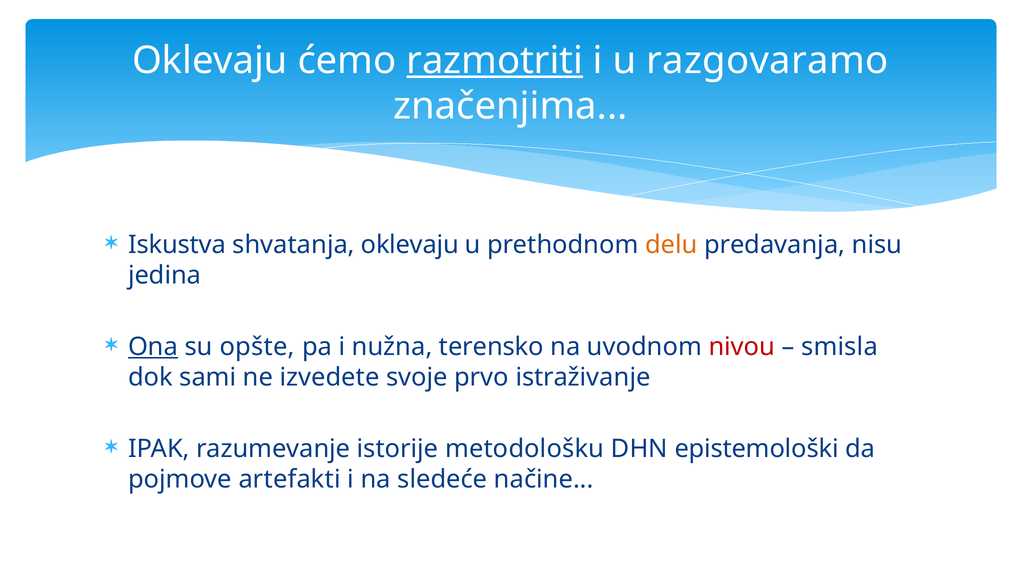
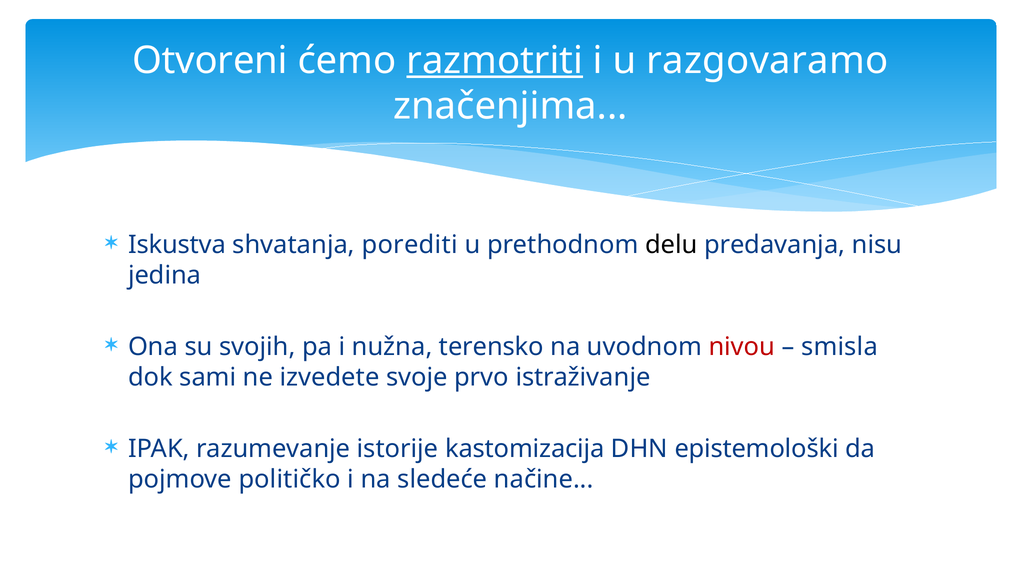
Oklevaju at (210, 60): Oklevaju -> Otvoreni
shvatanja oklevaju: oklevaju -> porediti
delu colour: orange -> black
Ona underline: present -> none
opšte: opšte -> svojih
metodološku: metodološku -> kastomizacija
artefakti: artefakti -> političko
